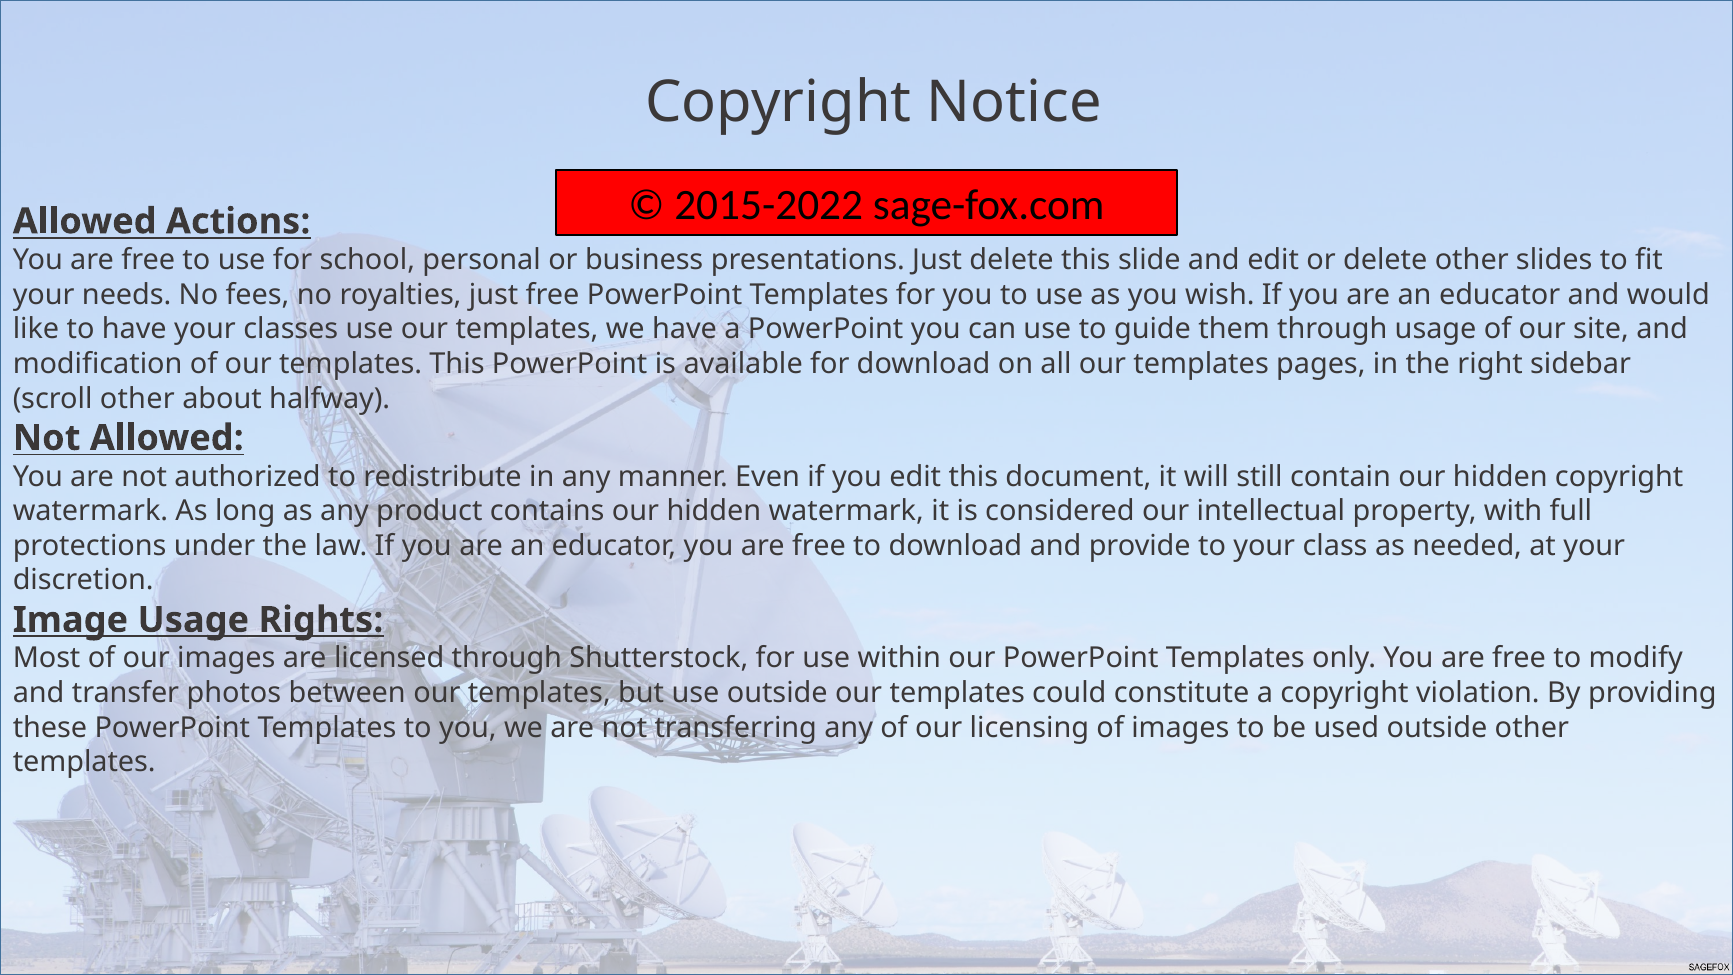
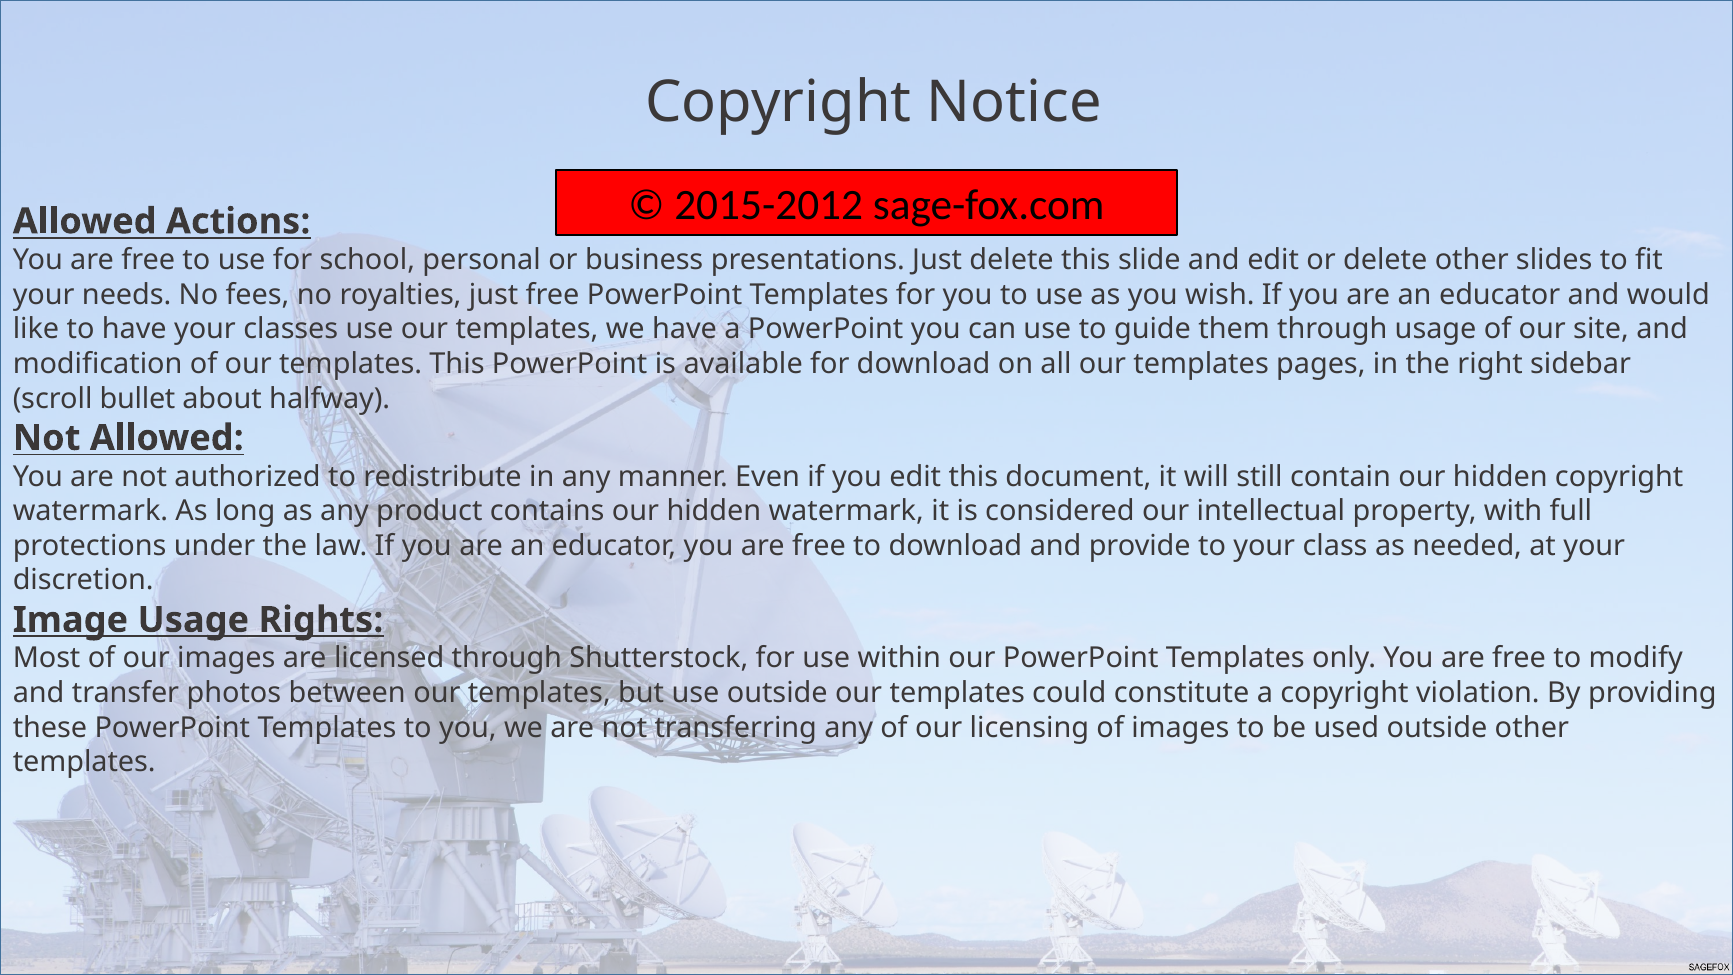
2015-2022: 2015-2022 -> 2015-2012
scroll other: other -> bullet
